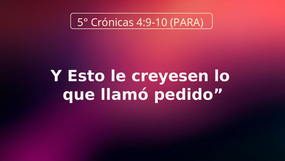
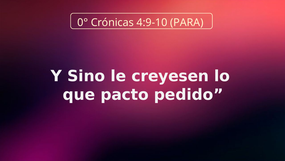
5°: 5° -> 0°
Esto: Esto -> Sino
llamó: llamó -> pacto
